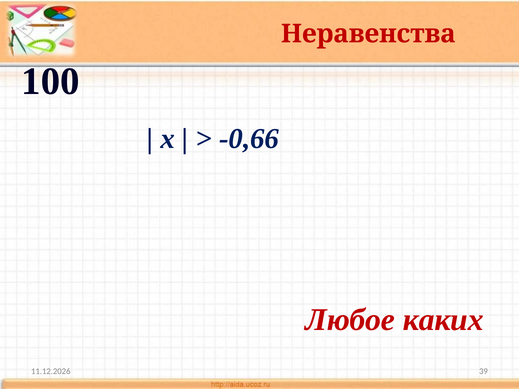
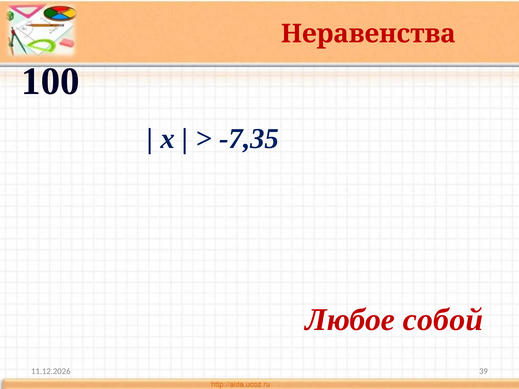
-0,66: -0,66 -> -7,35
каких: каких -> собой
